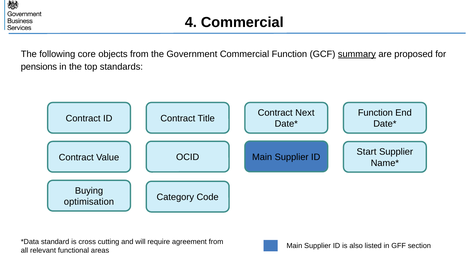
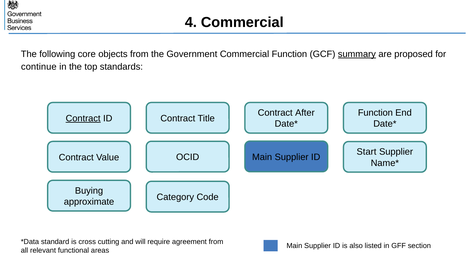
pensions: pensions -> continue
Next: Next -> After
Contract at (83, 118) underline: none -> present
optimisation: optimisation -> approximate
